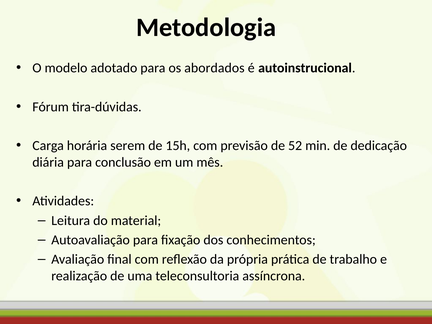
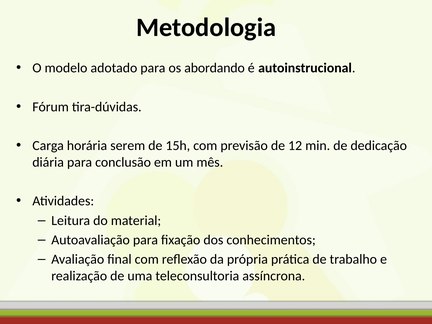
abordados: abordados -> abordando
52: 52 -> 12
